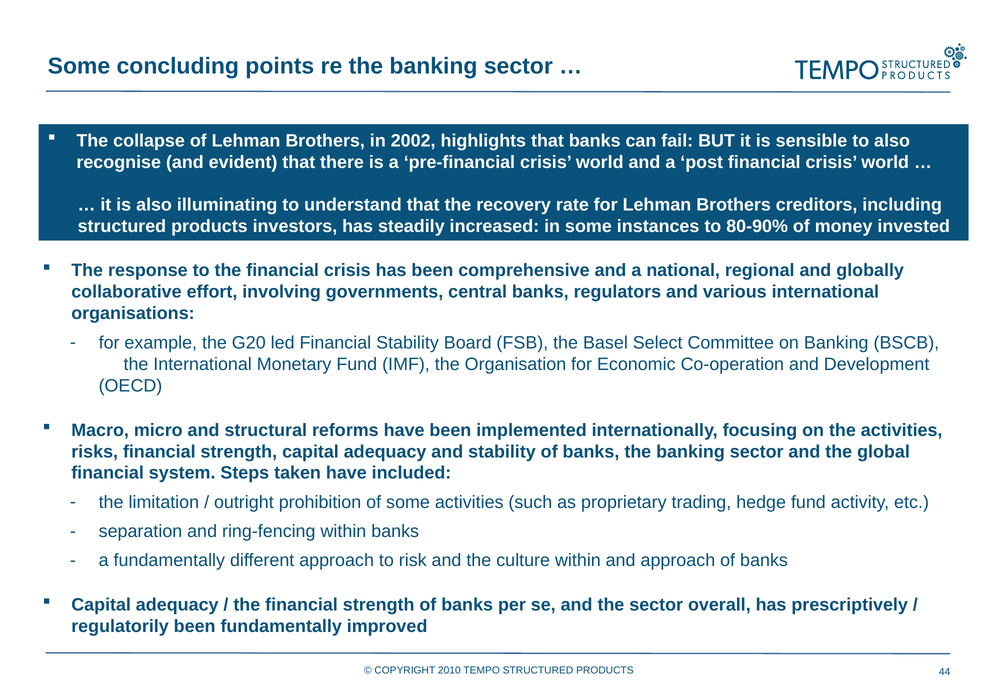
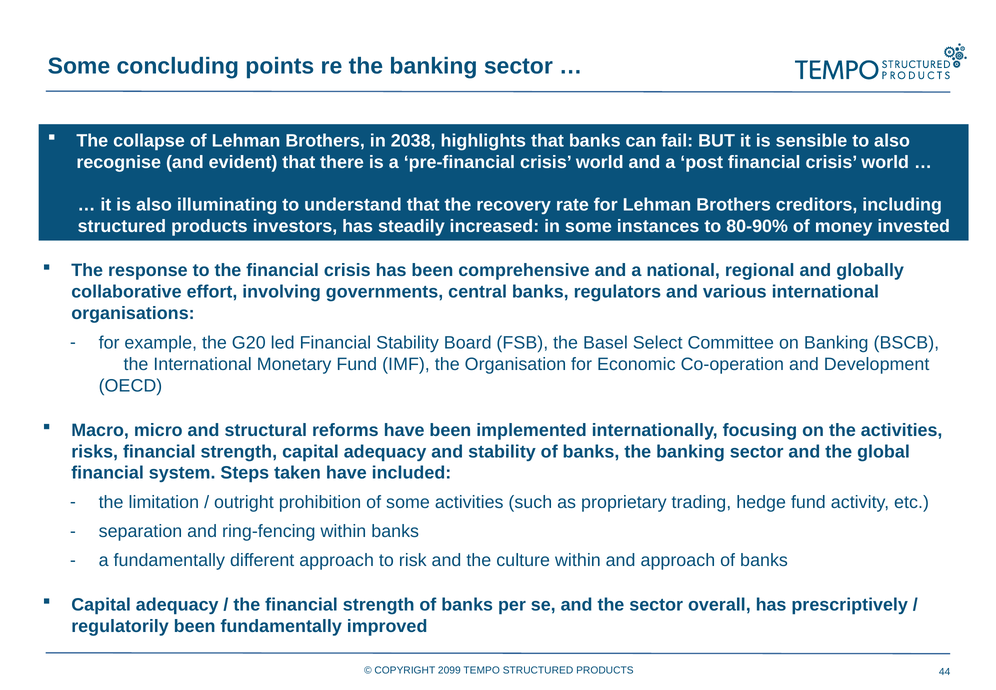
2002: 2002 -> 2038
2010: 2010 -> 2099
